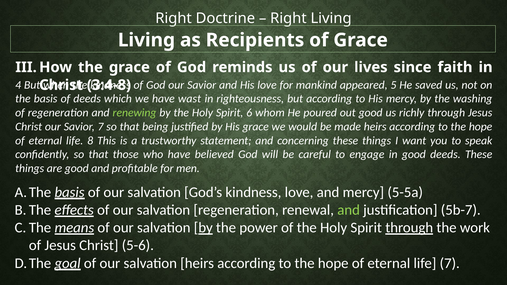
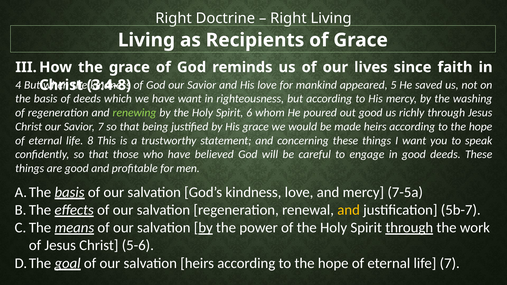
have wast: wast -> want
5-5a: 5-5a -> 7-5a
and at (349, 210) colour: light green -> yellow
